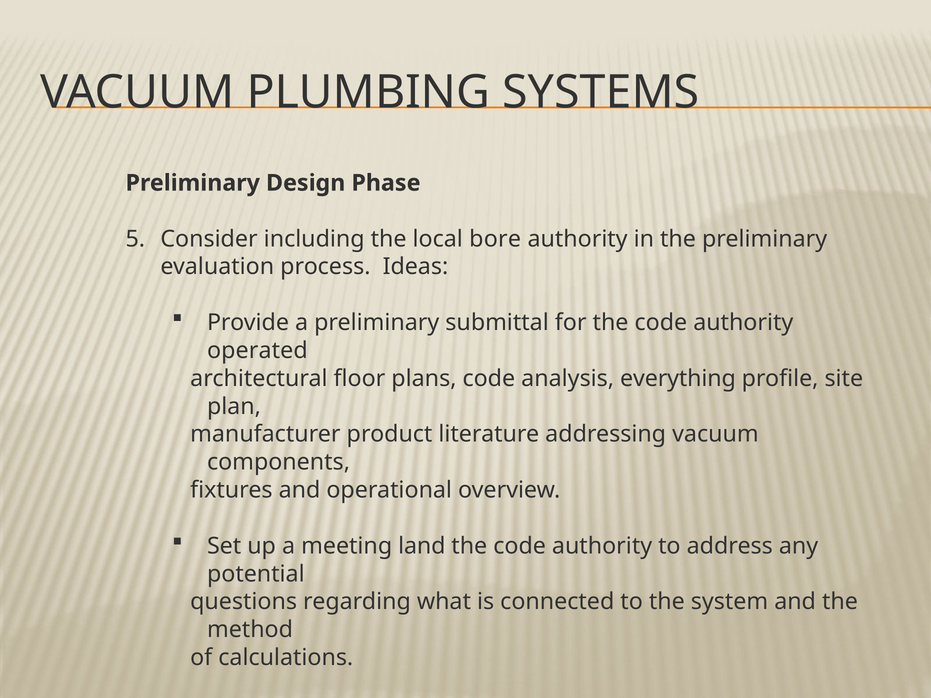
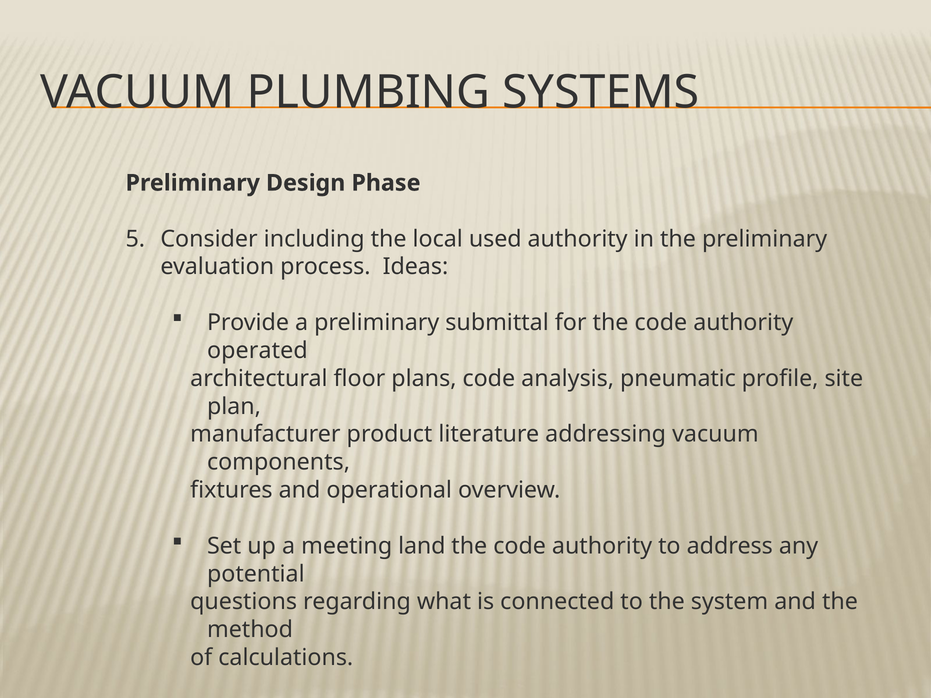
bore: bore -> used
everything: everything -> pneumatic
